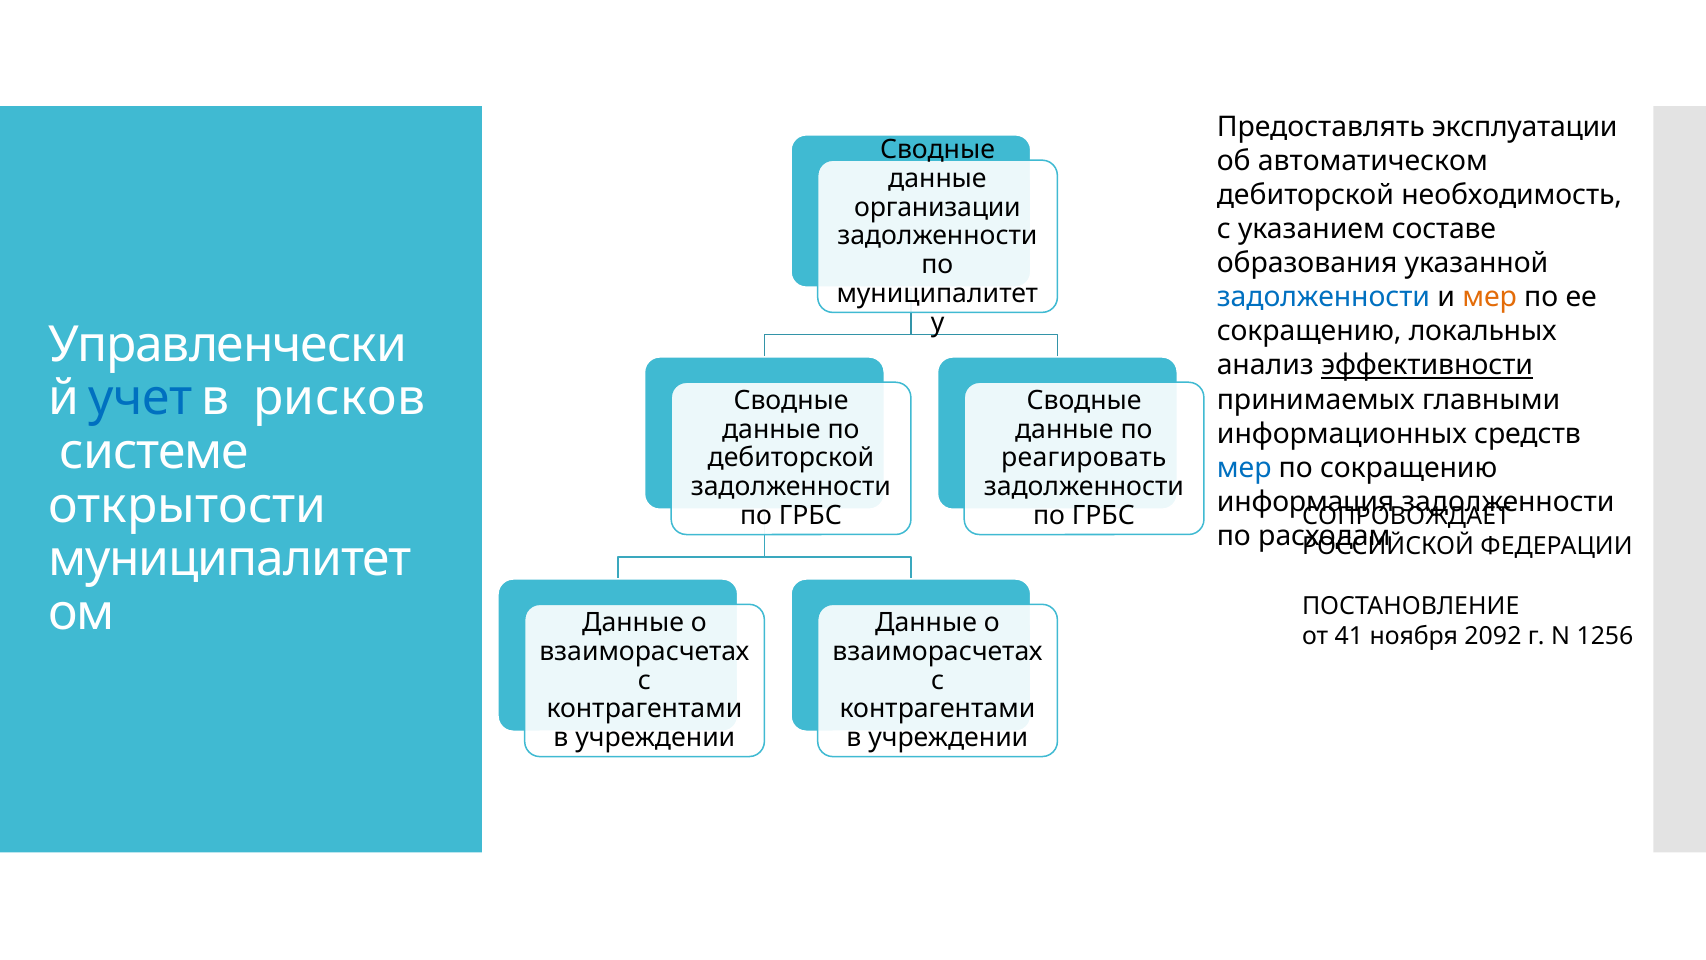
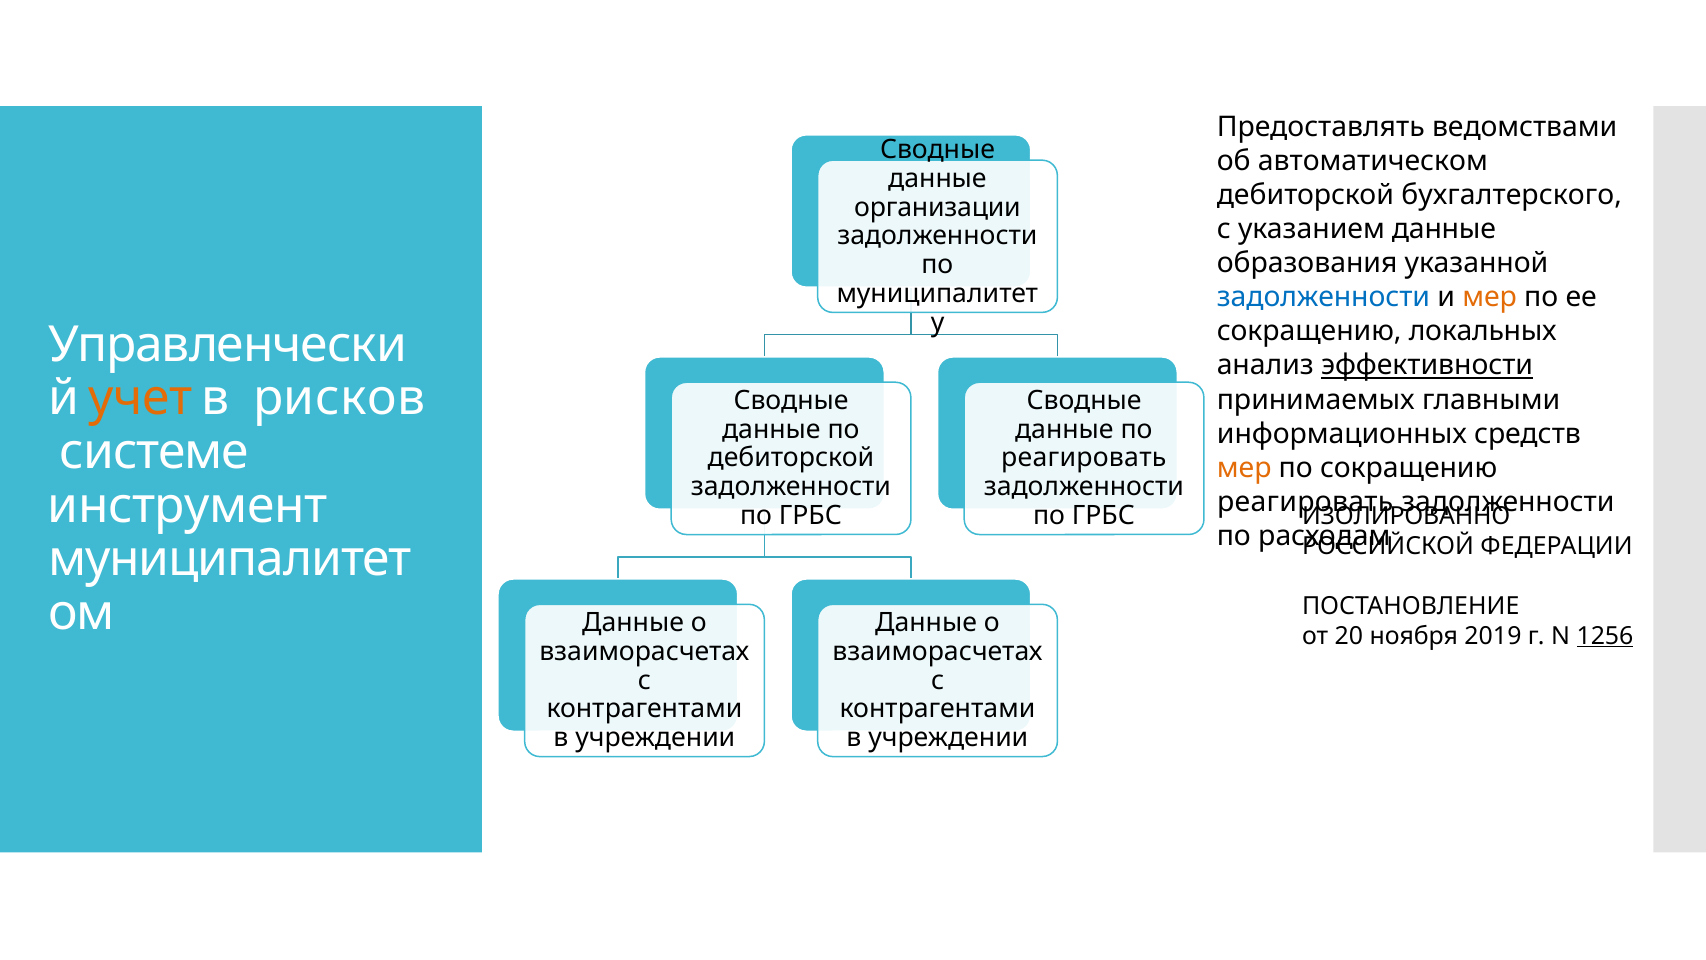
эксплуатации: эксплуатации -> ведомствами
необходимость: необходимость -> бухгалтерского
указанием составе: составе -> данные
учет colour: blue -> orange
мер at (1244, 468) colour: blue -> orange
открытости: открытости -> инструмент
информация at (1306, 502): информация -> реагировать
СОПРОВОЖДАЕТ: СОПРОВОЖДАЕТ -> ИЗОЛИРОВАННО
41: 41 -> 20
2092: 2092 -> 2019
1256 underline: none -> present
